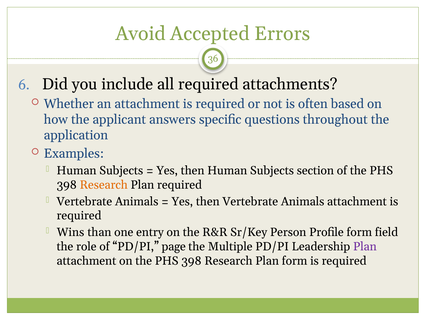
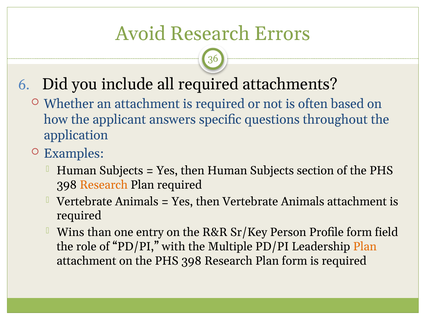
Avoid Accepted: Accepted -> Research
page: page -> with
Plan at (365, 246) colour: purple -> orange
